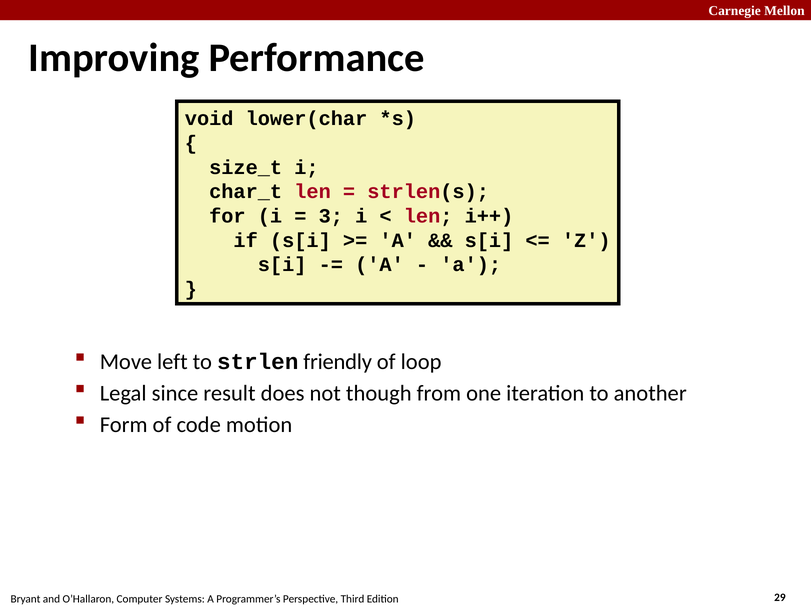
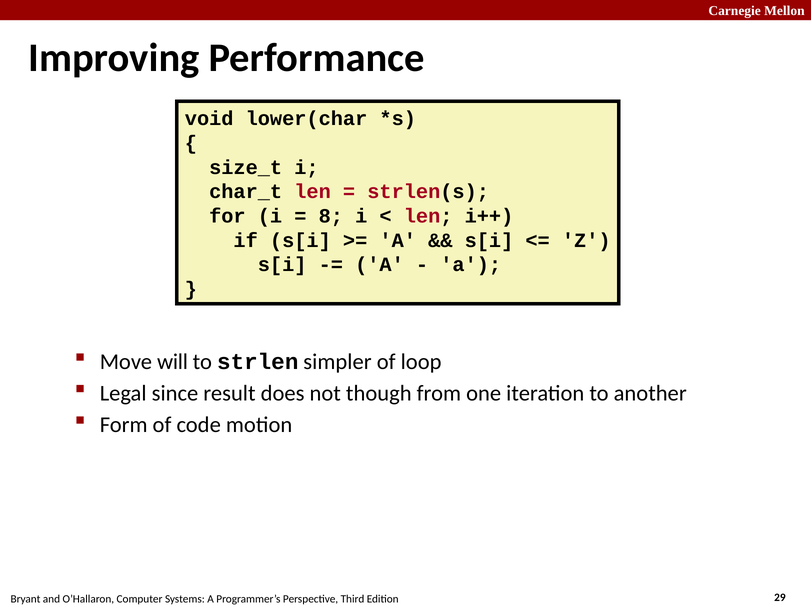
3: 3 -> 8
left: left -> will
friendly: friendly -> simpler
